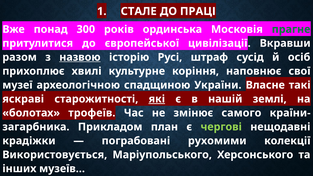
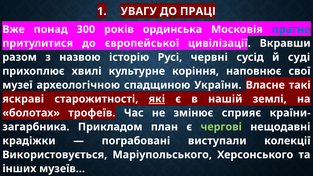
СТАЛЕ: СТАЛЕ -> УВАГУ
прагне colour: green -> blue
назвою underline: present -> none
штраф: штраф -> червні
осіб: осіб -> суді
самого: самого -> сприяє
рухомими: рухомими -> виступали
